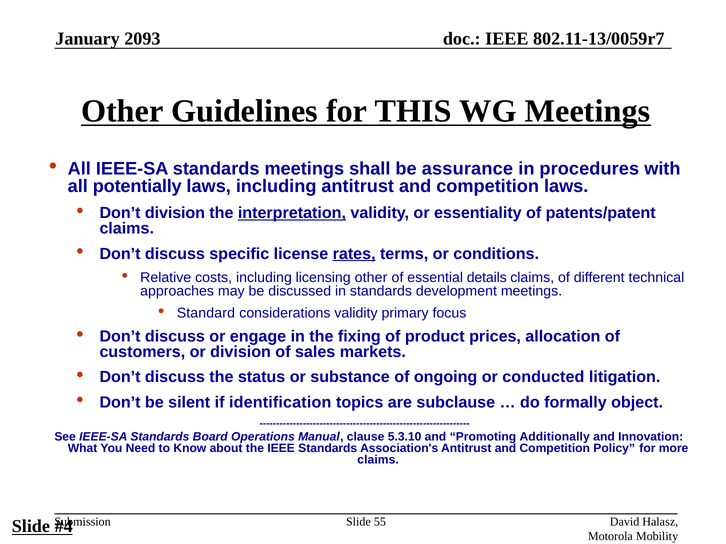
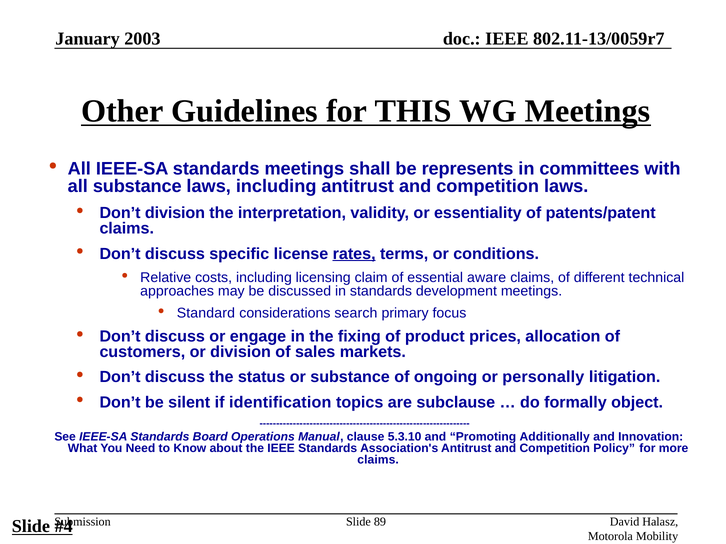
2093: 2093 -> 2003
assurance: assurance -> represents
procedures: procedures -> committees
all potentially: potentially -> substance
interpretation underline: present -> none
licensing other: other -> claim
details: details -> aware
considerations validity: validity -> search
conducted: conducted -> personally
55: 55 -> 89
